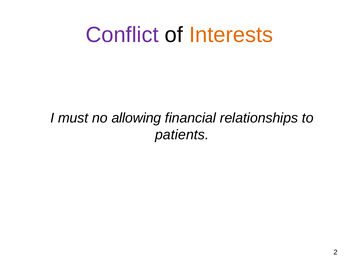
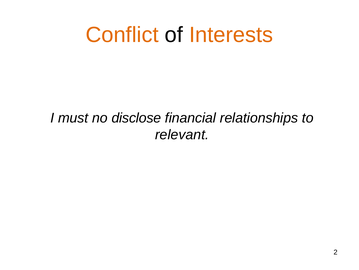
Conflict colour: purple -> orange
allowing: allowing -> disclose
patients: patients -> relevant
